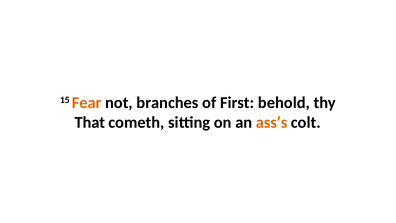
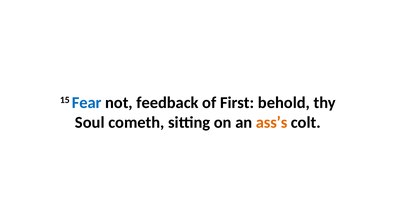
Fear colour: orange -> blue
branches: branches -> feedback
That: That -> Soul
